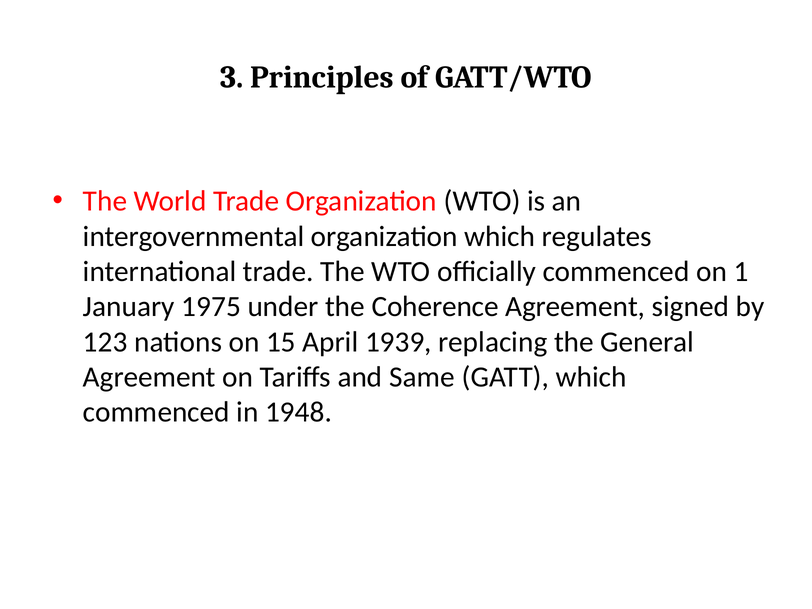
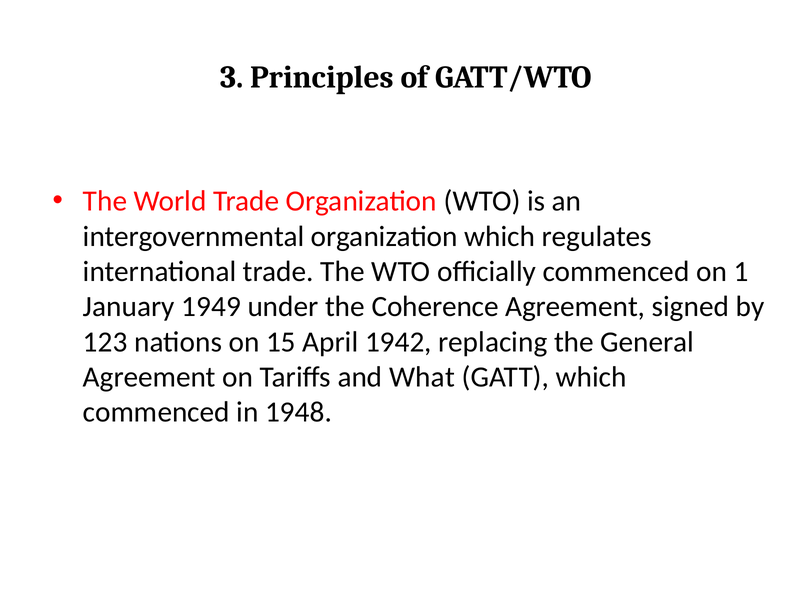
1975: 1975 -> 1949
1939: 1939 -> 1942
Same: Same -> What
